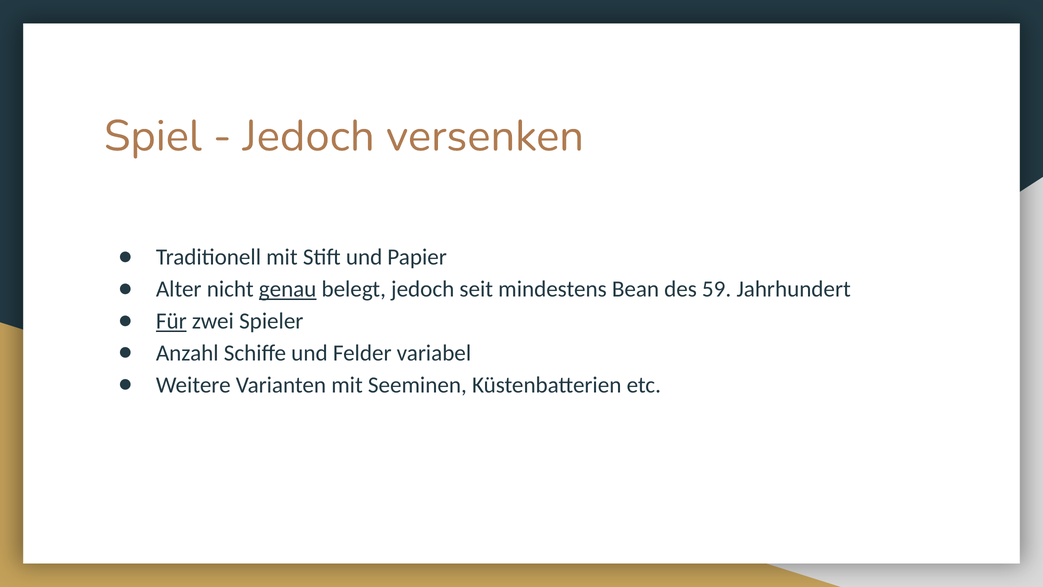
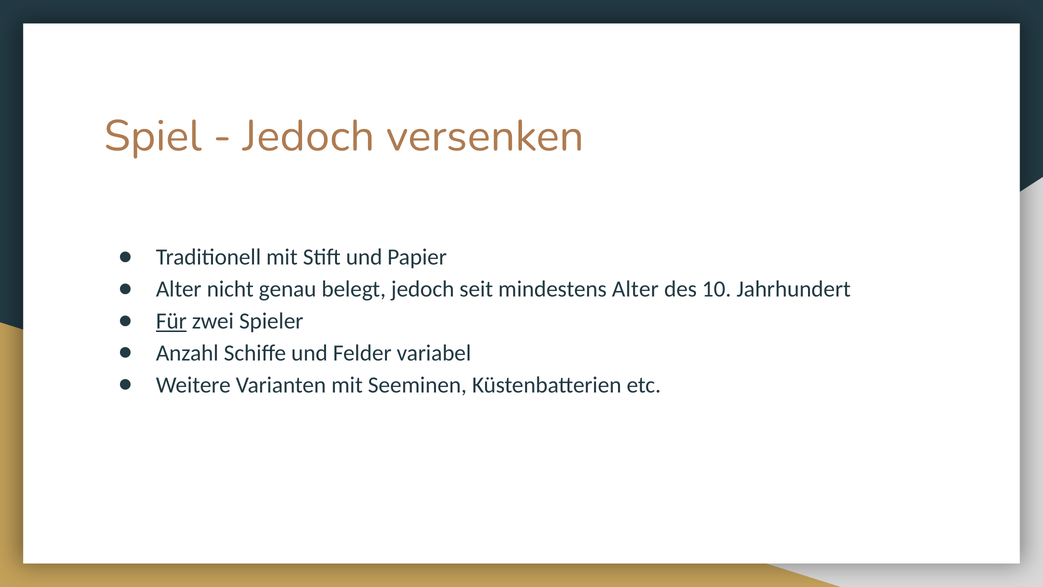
genau underline: present -> none
mindestens Bean: Bean -> Alter
59: 59 -> 10
